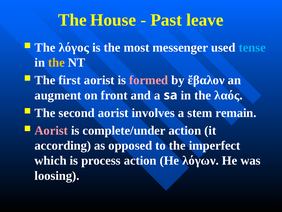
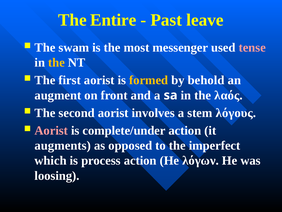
House: House -> Entire
λόγος: λόγος -> swam
tense colour: light blue -> pink
formed colour: pink -> yellow
ἔβαλον: ἔβαλον -> behold
remain: remain -> λόγους
according: according -> augments
